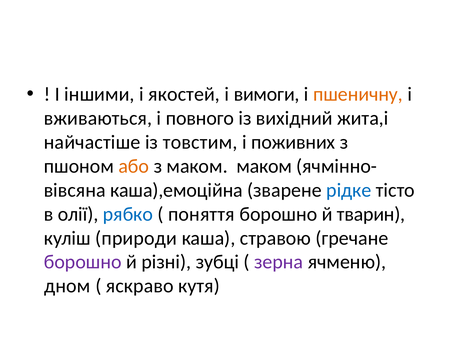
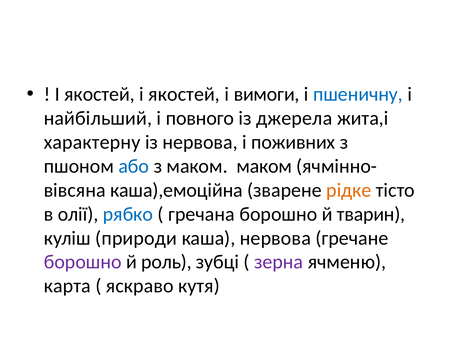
іншими at (99, 94): іншими -> якостей
пшеничну colour: orange -> blue
вживаються: вживаються -> найбільший
вихідний: вихідний -> джерела
найчастіше: найчастіше -> характерну
із товстим: товстим -> нервова
або colour: orange -> blue
рідке colour: blue -> orange
поняття: поняття -> гречана
каша стравою: стравою -> нервова
різні: різні -> роль
дном: дном -> карта
